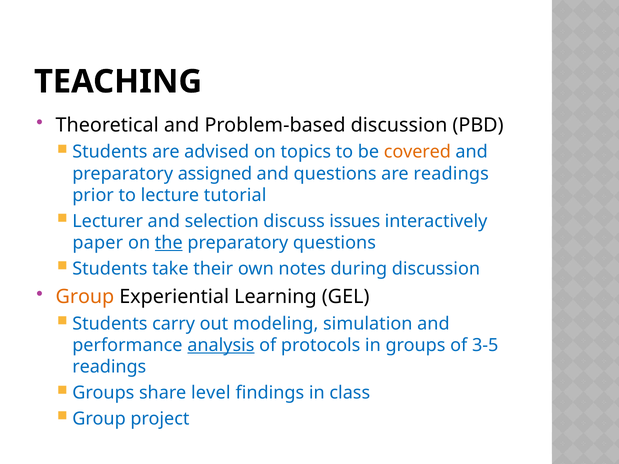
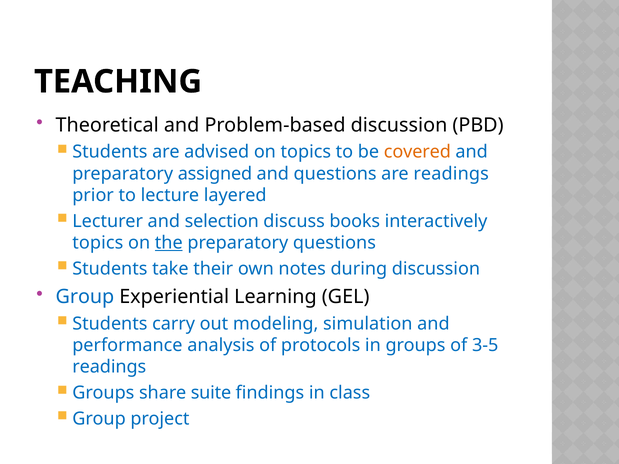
tutorial: tutorial -> layered
issues: issues -> books
paper at (98, 243): paper -> topics
Group at (85, 297) colour: orange -> blue
analysis underline: present -> none
level: level -> suite
